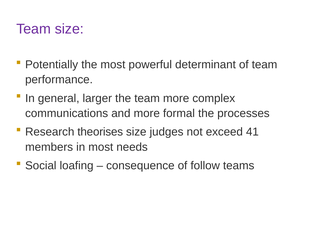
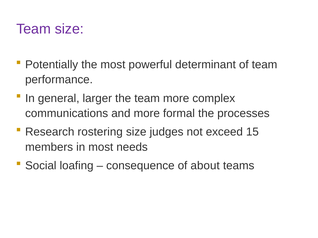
theorises: theorises -> rostering
41: 41 -> 15
follow: follow -> about
